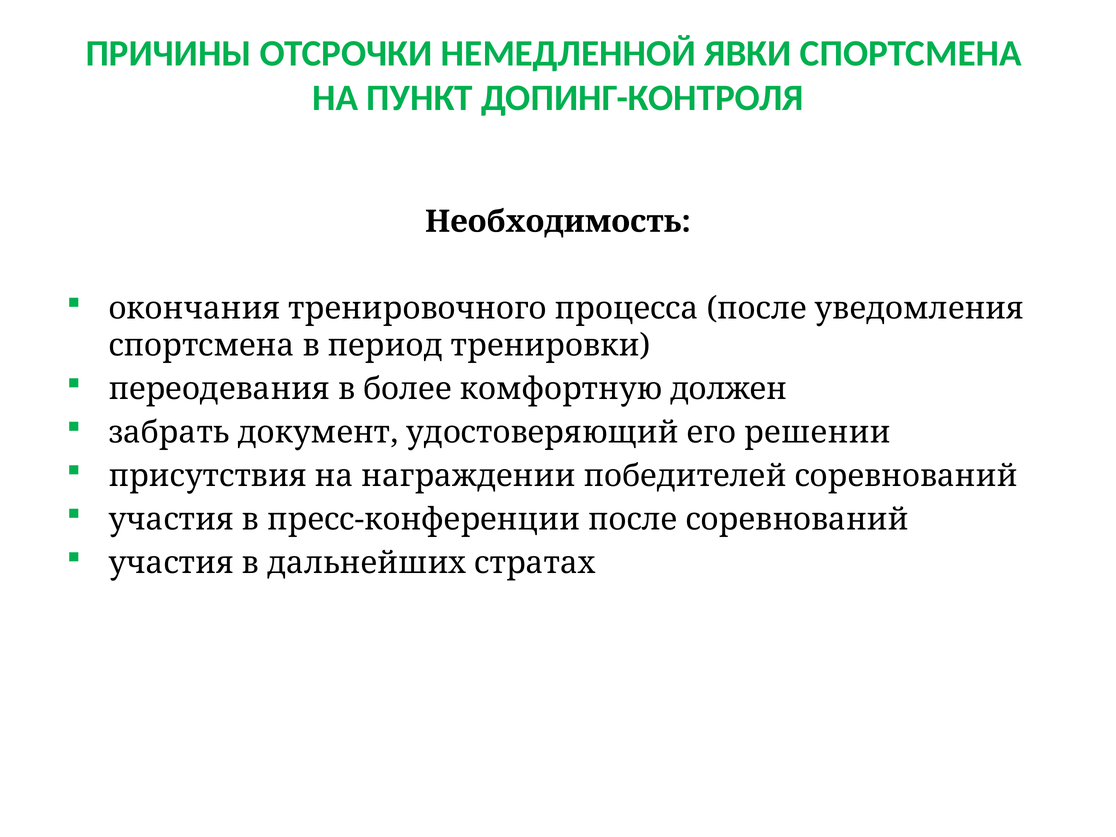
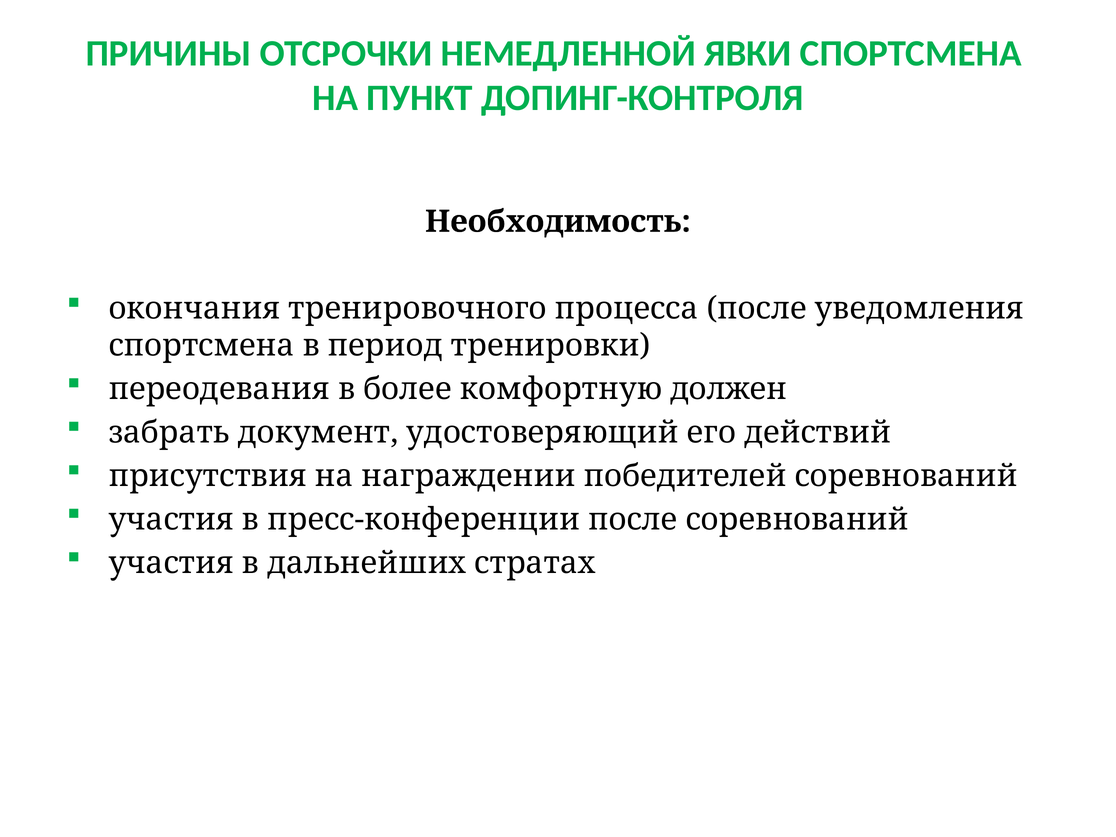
решении: решении -> действий
